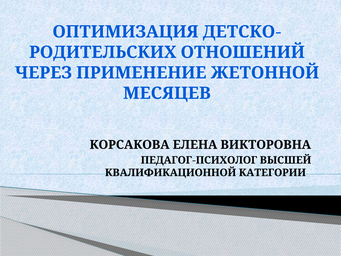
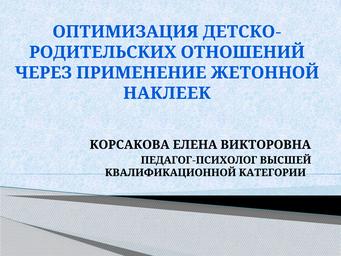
МЕСЯЦЕВ: МЕСЯЦЕВ -> НАКЛЕЕК
